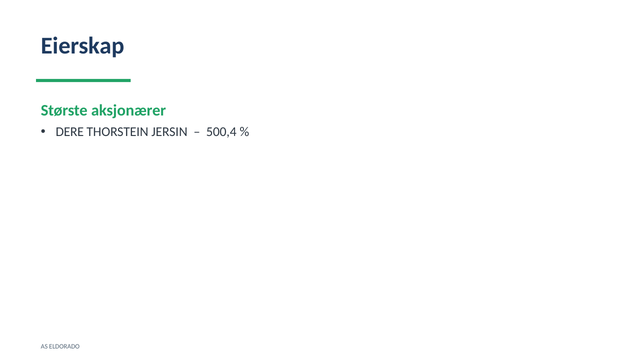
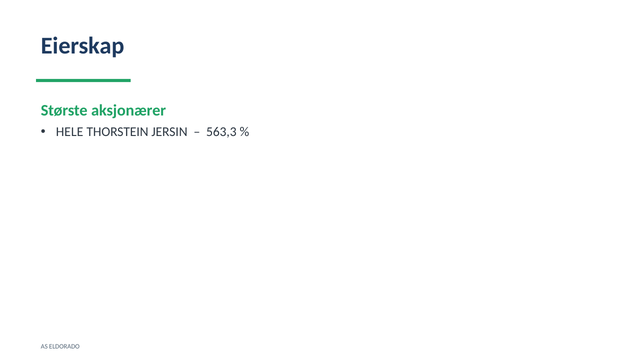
DERE: DERE -> HELE
500,4: 500,4 -> 563,3
